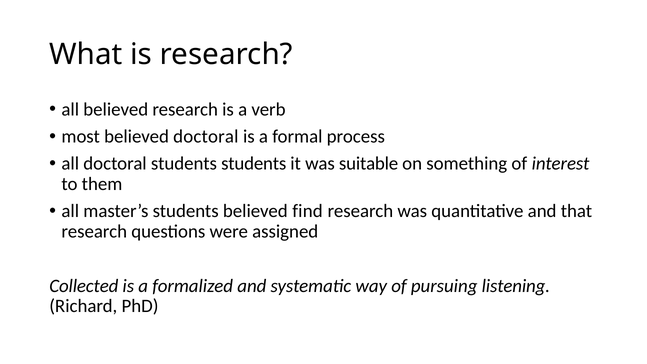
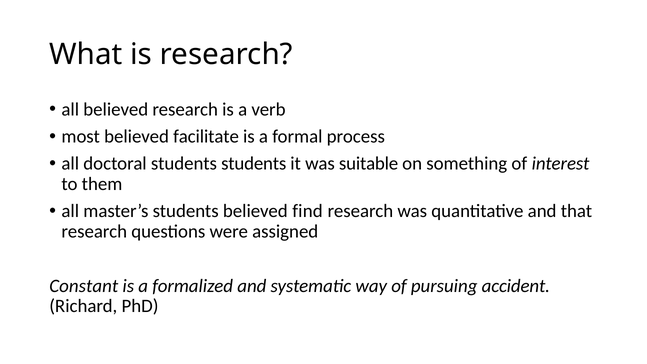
believed doctoral: doctoral -> facilitate
Collected: Collected -> Constant
listening: listening -> accident
